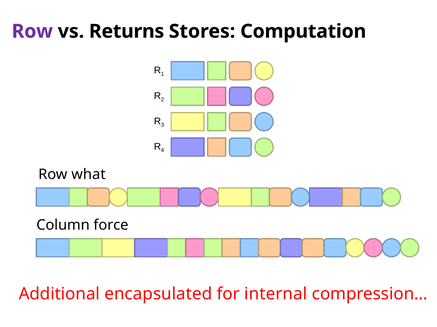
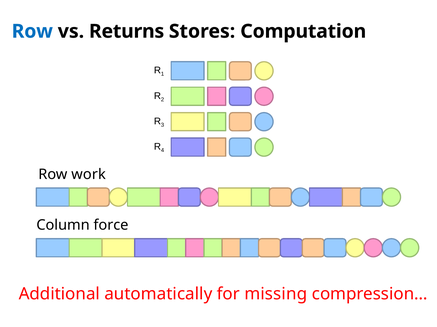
Row at (32, 31) colour: purple -> blue
what: what -> work
encapsulated: encapsulated -> automatically
internal: internal -> missing
